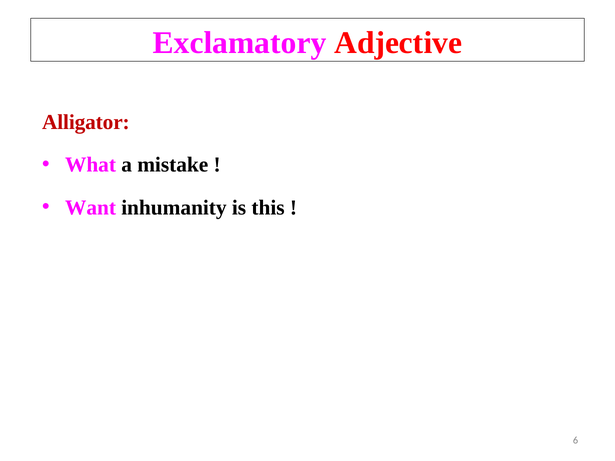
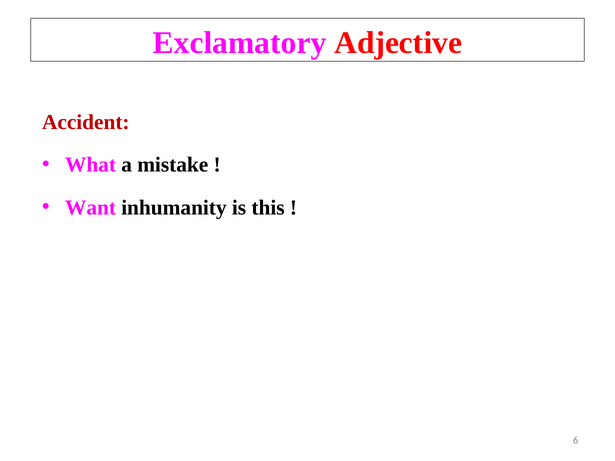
Alligator: Alligator -> Accident
